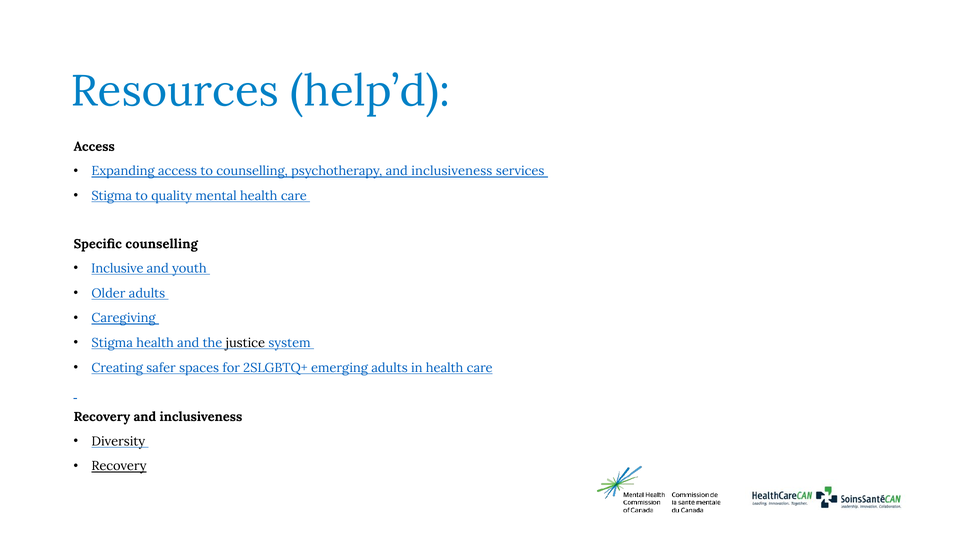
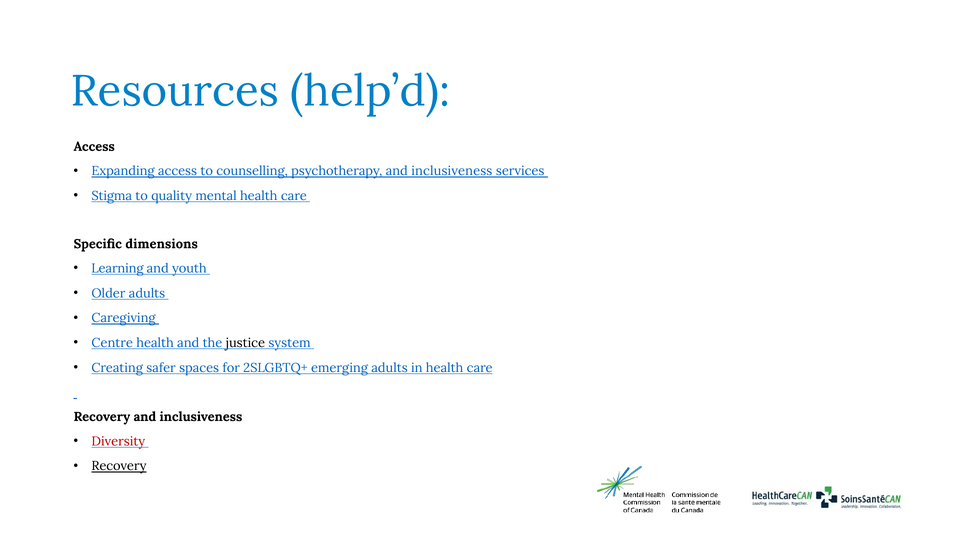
Specific counselling: counselling -> dimensions
Inclusive: Inclusive -> Learning
Stigma at (112, 343): Stigma -> Centre
Diversity colour: black -> red
